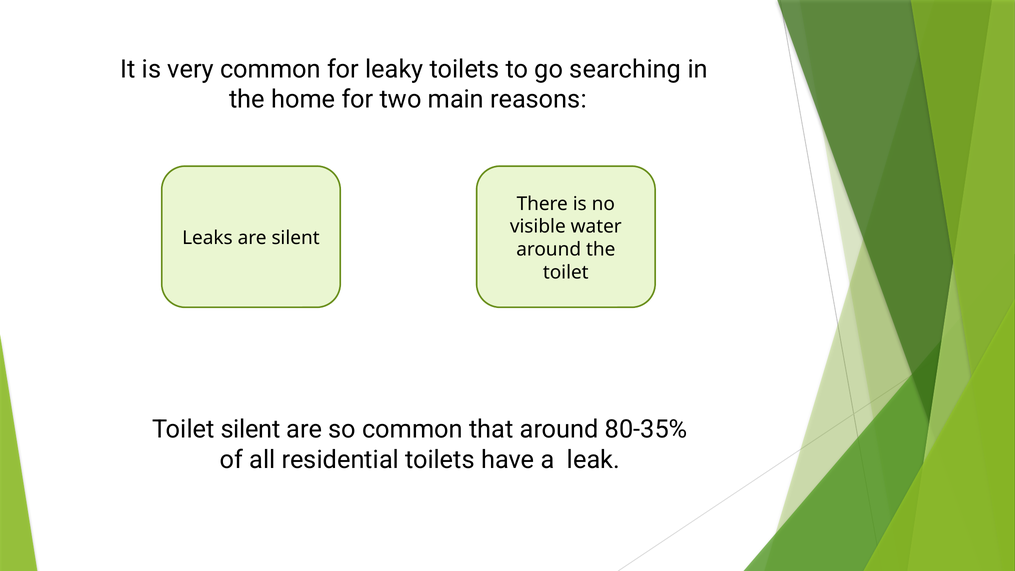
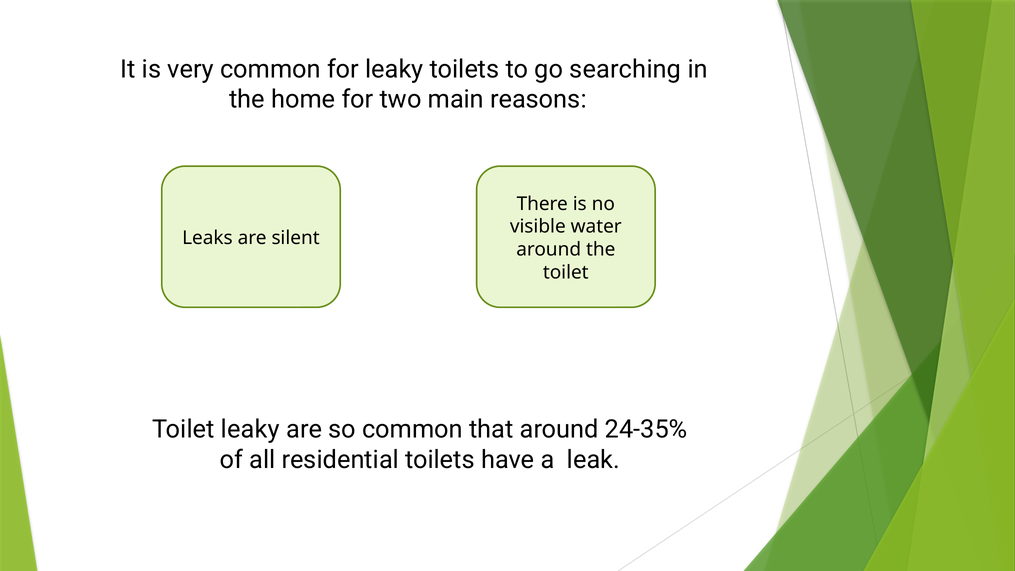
Toilet silent: silent -> leaky
80-35%: 80-35% -> 24-35%
